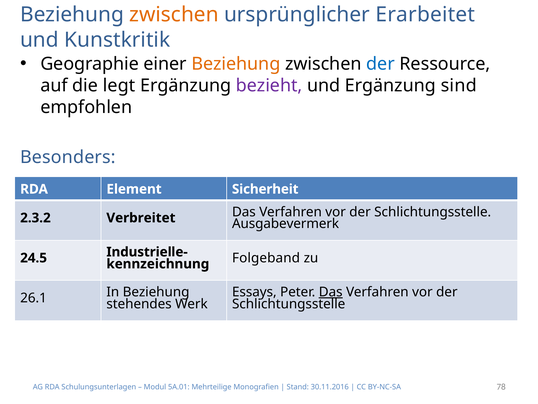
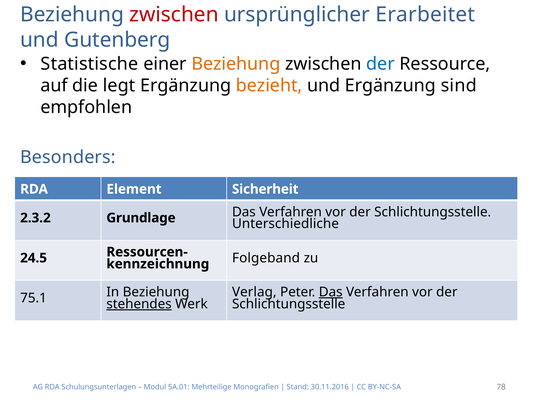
zwischen at (174, 15) colour: orange -> red
Kunstkritik: Kunstkritik -> Gutenberg
Geographie: Geographie -> Statistische
bezieht colour: purple -> orange
Verbreitet: Verbreitet -> Grundlage
Ausgabevermerk: Ausgabevermerk -> Unterschiedliche
Industrielle-: Industrielle- -> Ressourcen-
Essays: Essays -> Verlag
26.1: 26.1 -> 75.1
stehendes underline: none -> present
